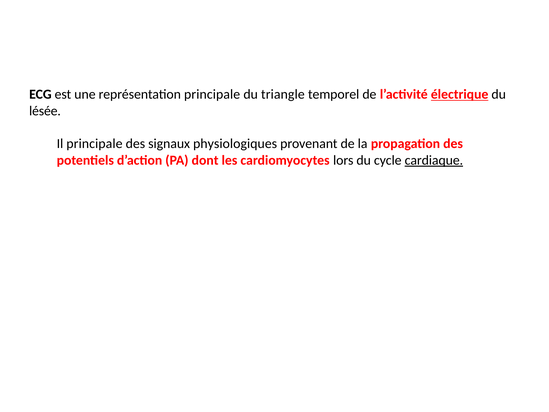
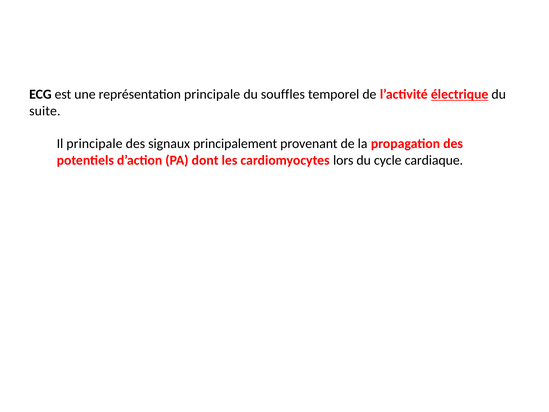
triangle: triangle -> souffles
lésée: lésée -> suite
physiologiques: physiologiques -> principalement
cardiaque underline: present -> none
